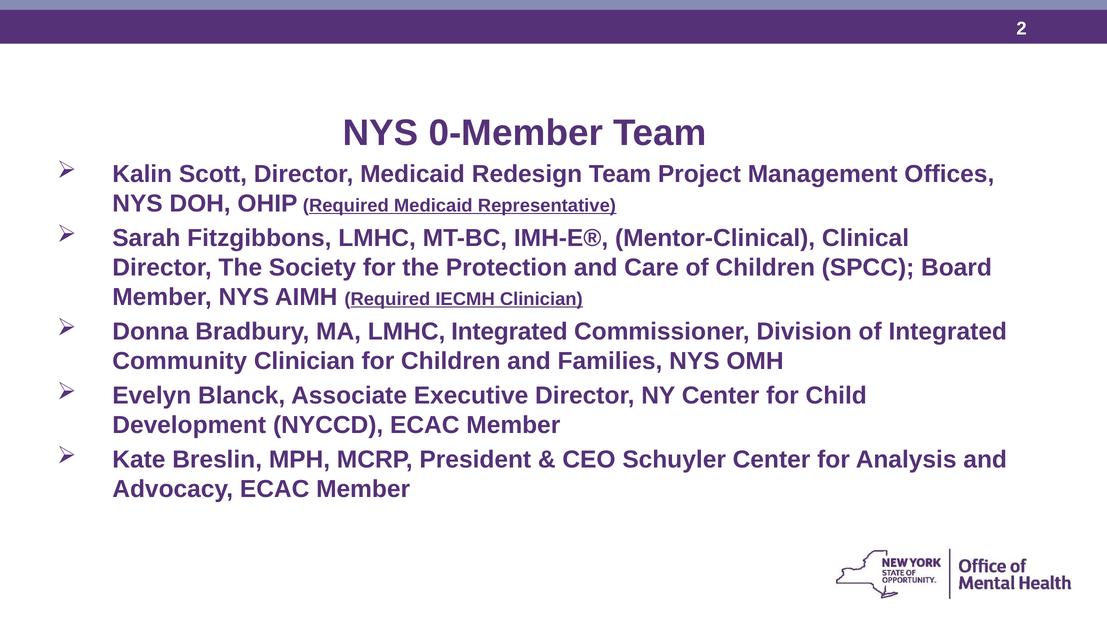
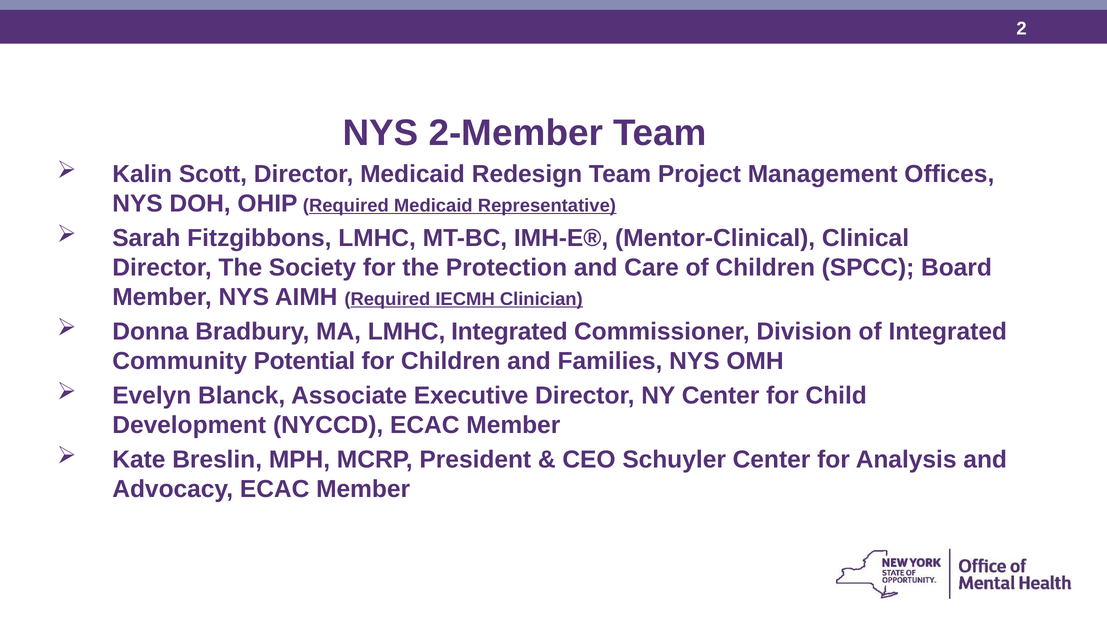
0-Member: 0-Member -> 2-Member
Community Clinician: Clinician -> Potential
